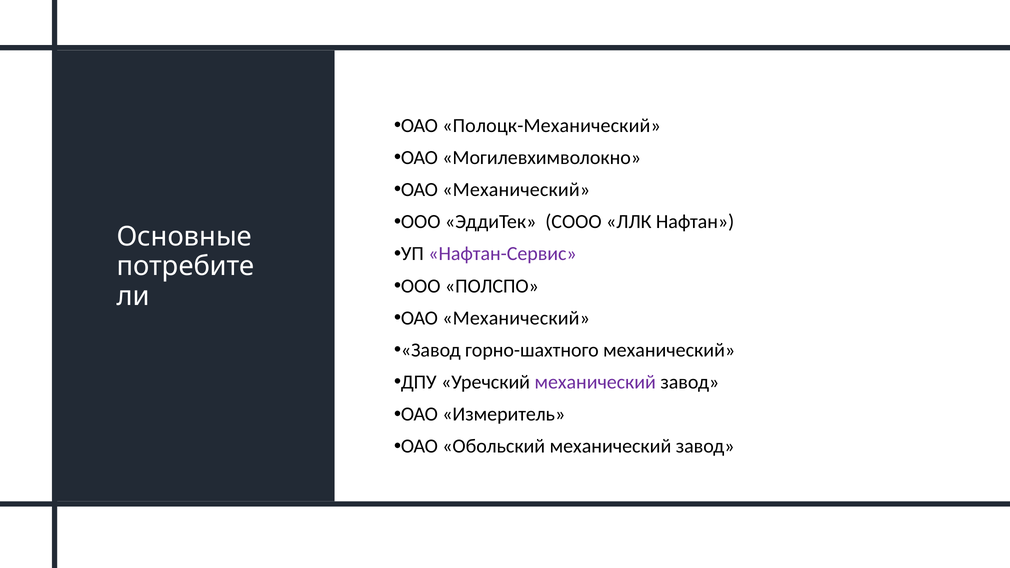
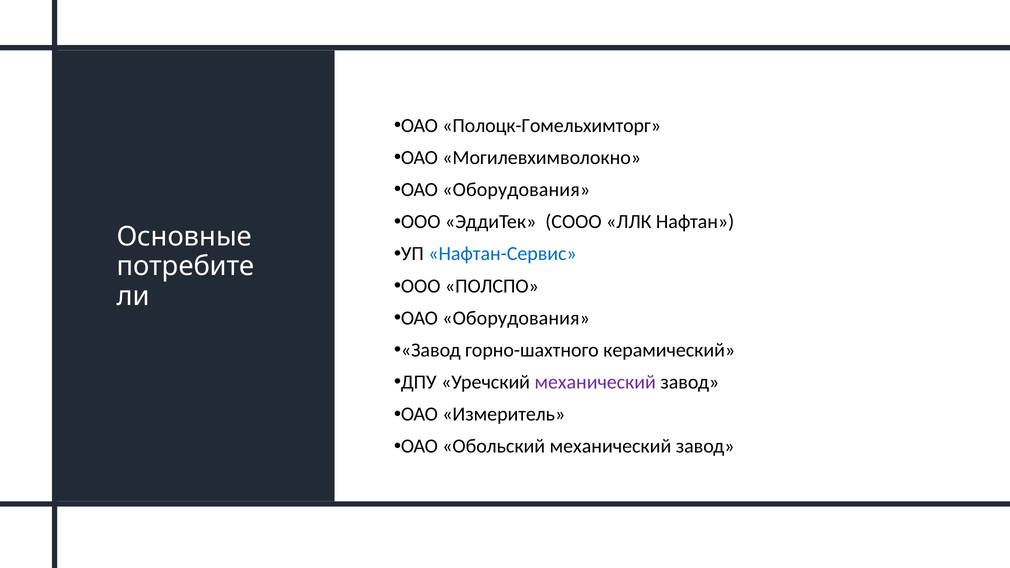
Полоцк-Механический: Полоцк-Механический -> Полоцк-Гомельхимторг
Механический at (516, 190): Механический -> Оборудования
Нафтан-Сервис colour: purple -> blue
Механический at (516, 318): Механический -> Оборудования
горно-шахтного механический: механический -> керамический
